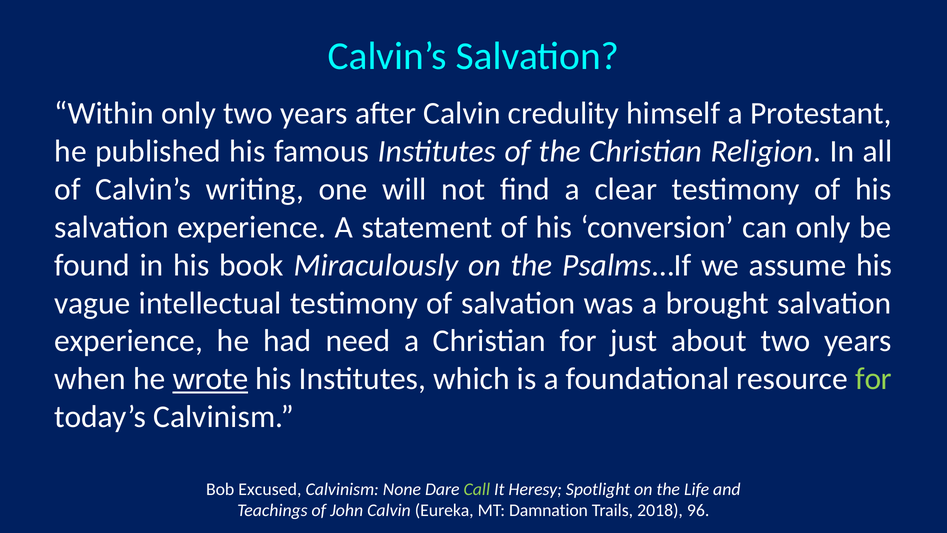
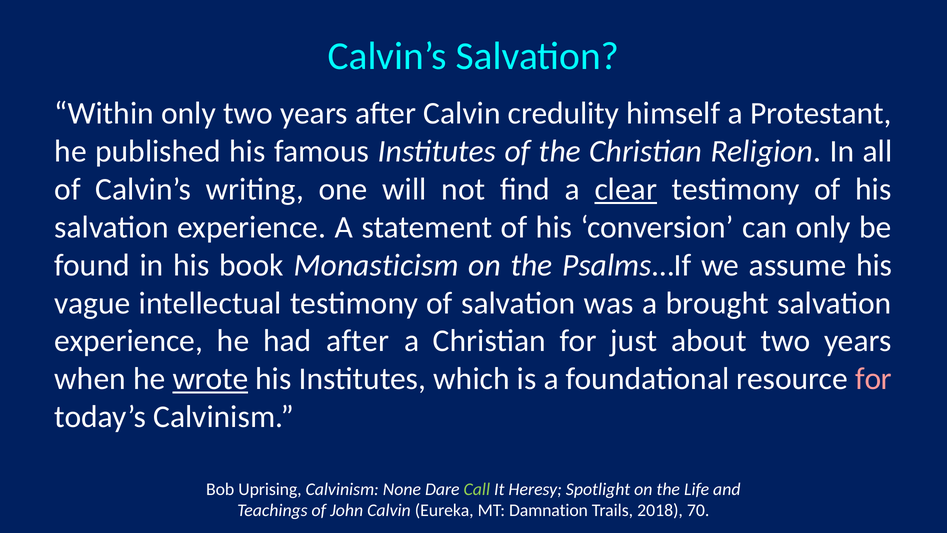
clear underline: none -> present
Miraculously: Miraculously -> Monasticism
had need: need -> after
for at (873, 379) colour: light green -> pink
Excused: Excused -> Uprising
96: 96 -> 70
